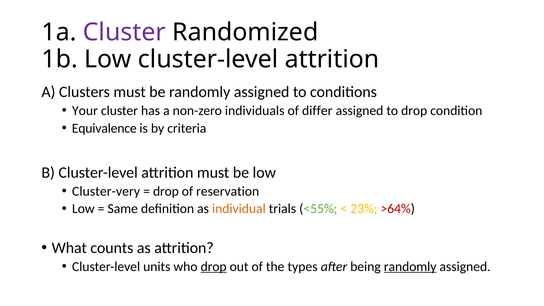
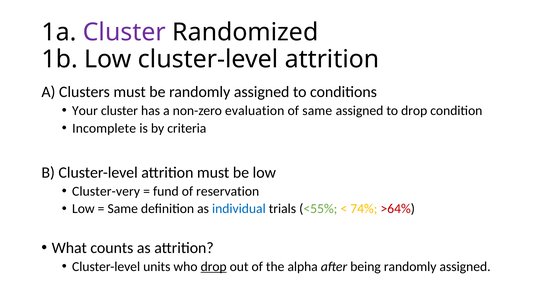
individuals: individuals -> evaluation
of differ: differ -> same
Equivalence: Equivalence -> Incomplete
drop at (166, 191): drop -> fund
individual colour: orange -> blue
23%: 23% -> 74%
types: types -> alpha
randomly at (410, 267) underline: present -> none
